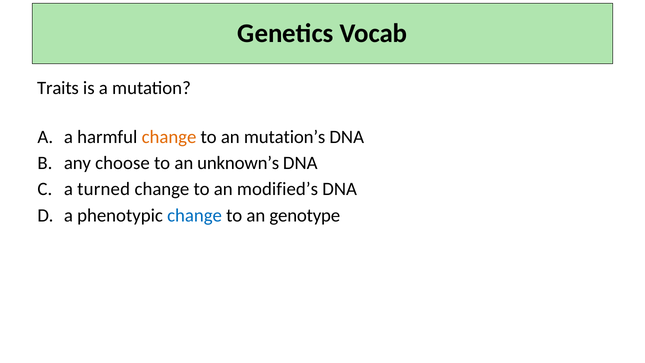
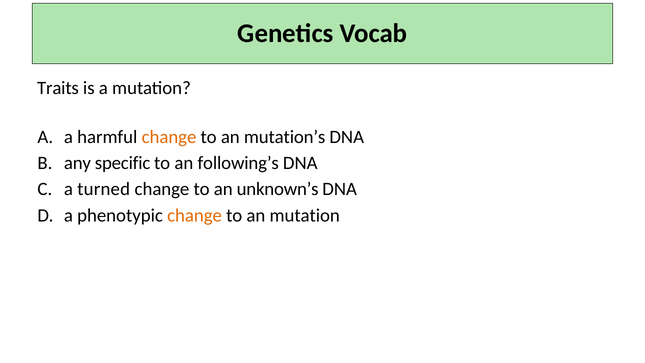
choose: choose -> specific
unknown’s: unknown’s -> following’s
modified’s: modified’s -> unknown’s
change at (195, 215) colour: blue -> orange
an genotype: genotype -> mutation
